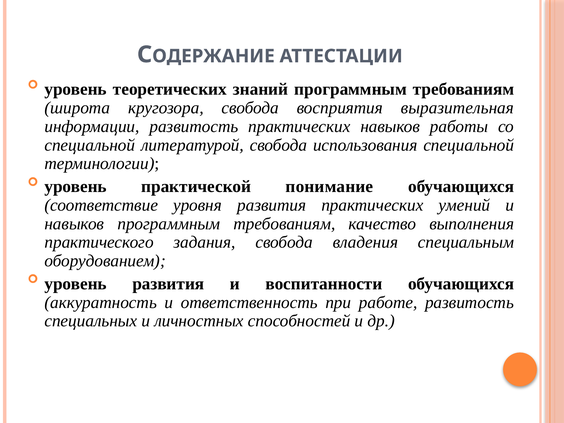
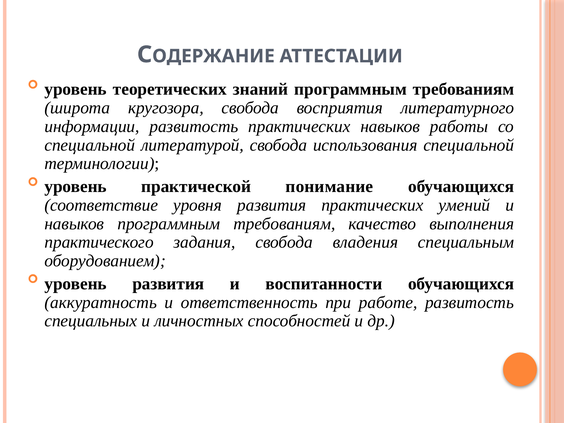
выразительная: выразительная -> литературного
